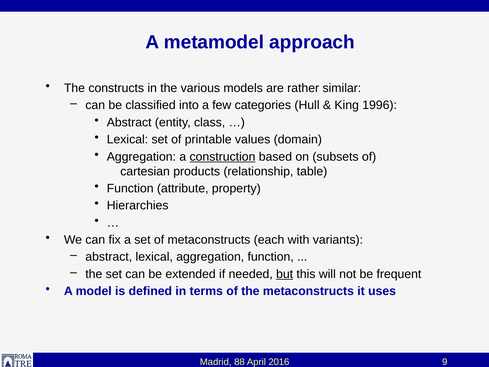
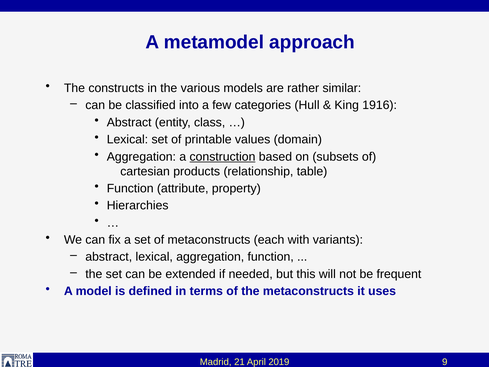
1996: 1996 -> 1916
but underline: present -> none
88: 88 -> 21
2016: 2016 -> 2019
